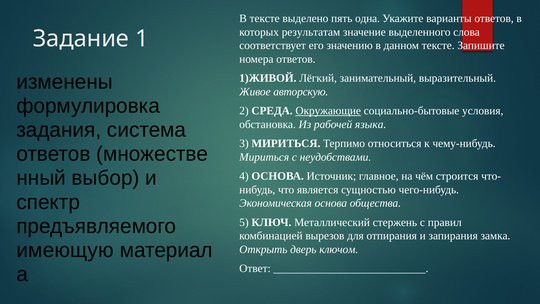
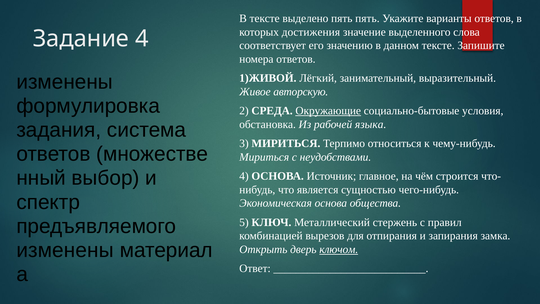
пять одна: одна -> пять
результатам: результатам -> достижения
Задание 1: 1 -> 4
имеющую at (65, 250): имеющую -> изменены
ключом underline: none -> present
